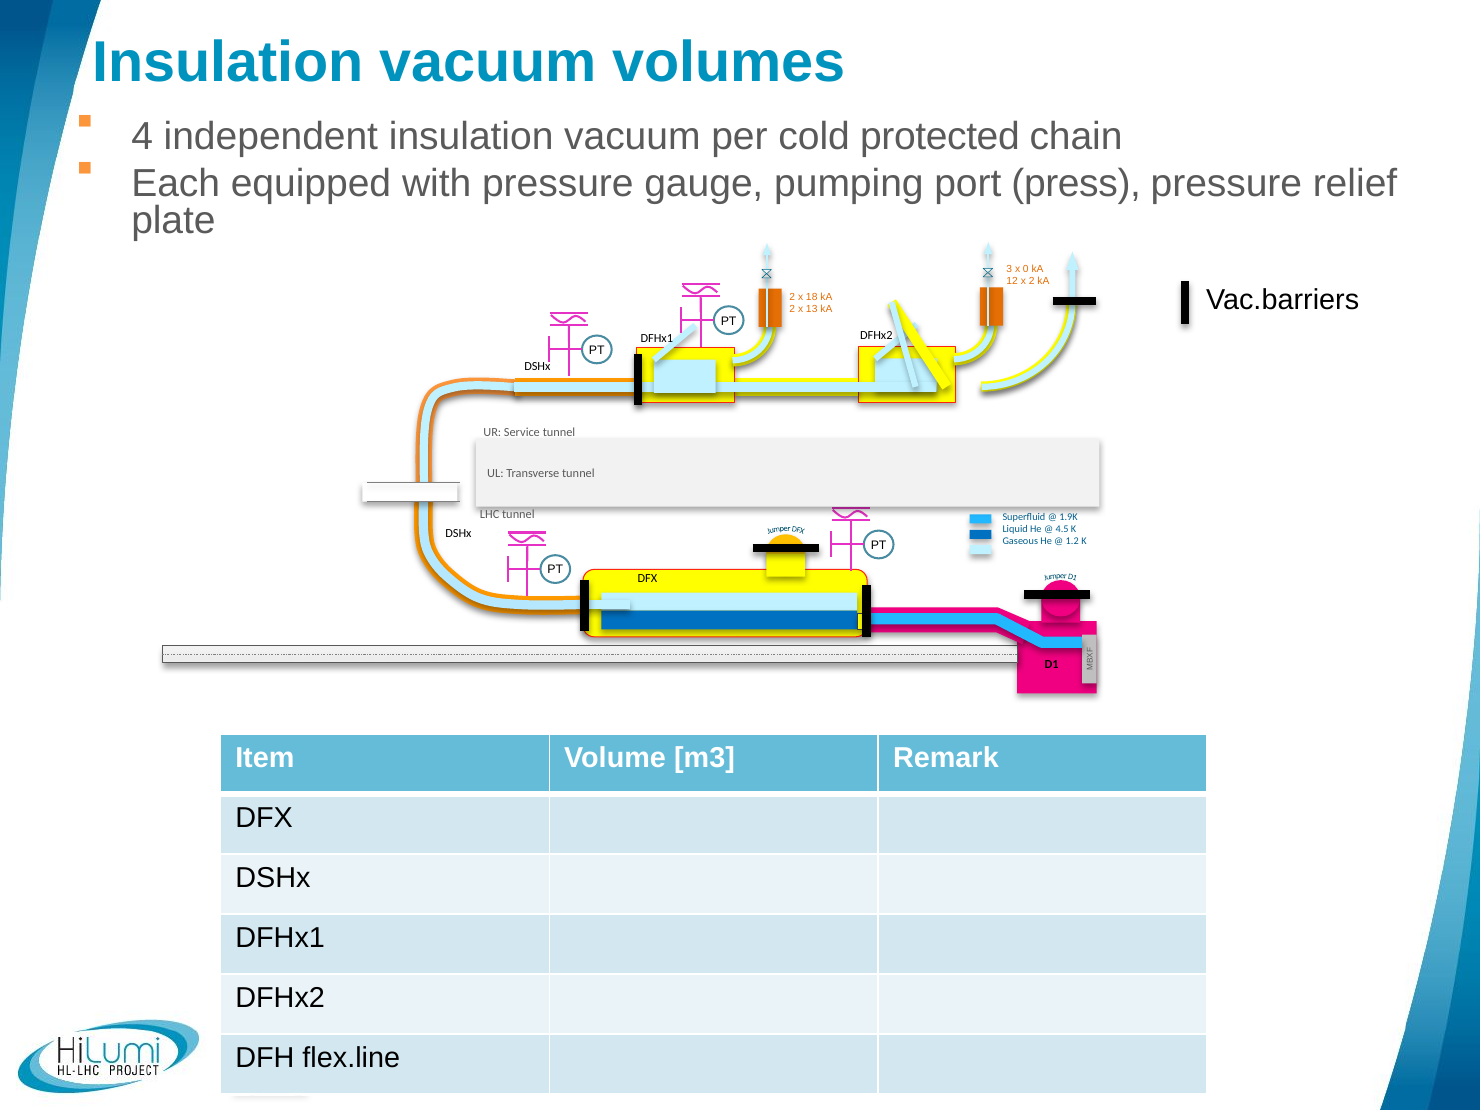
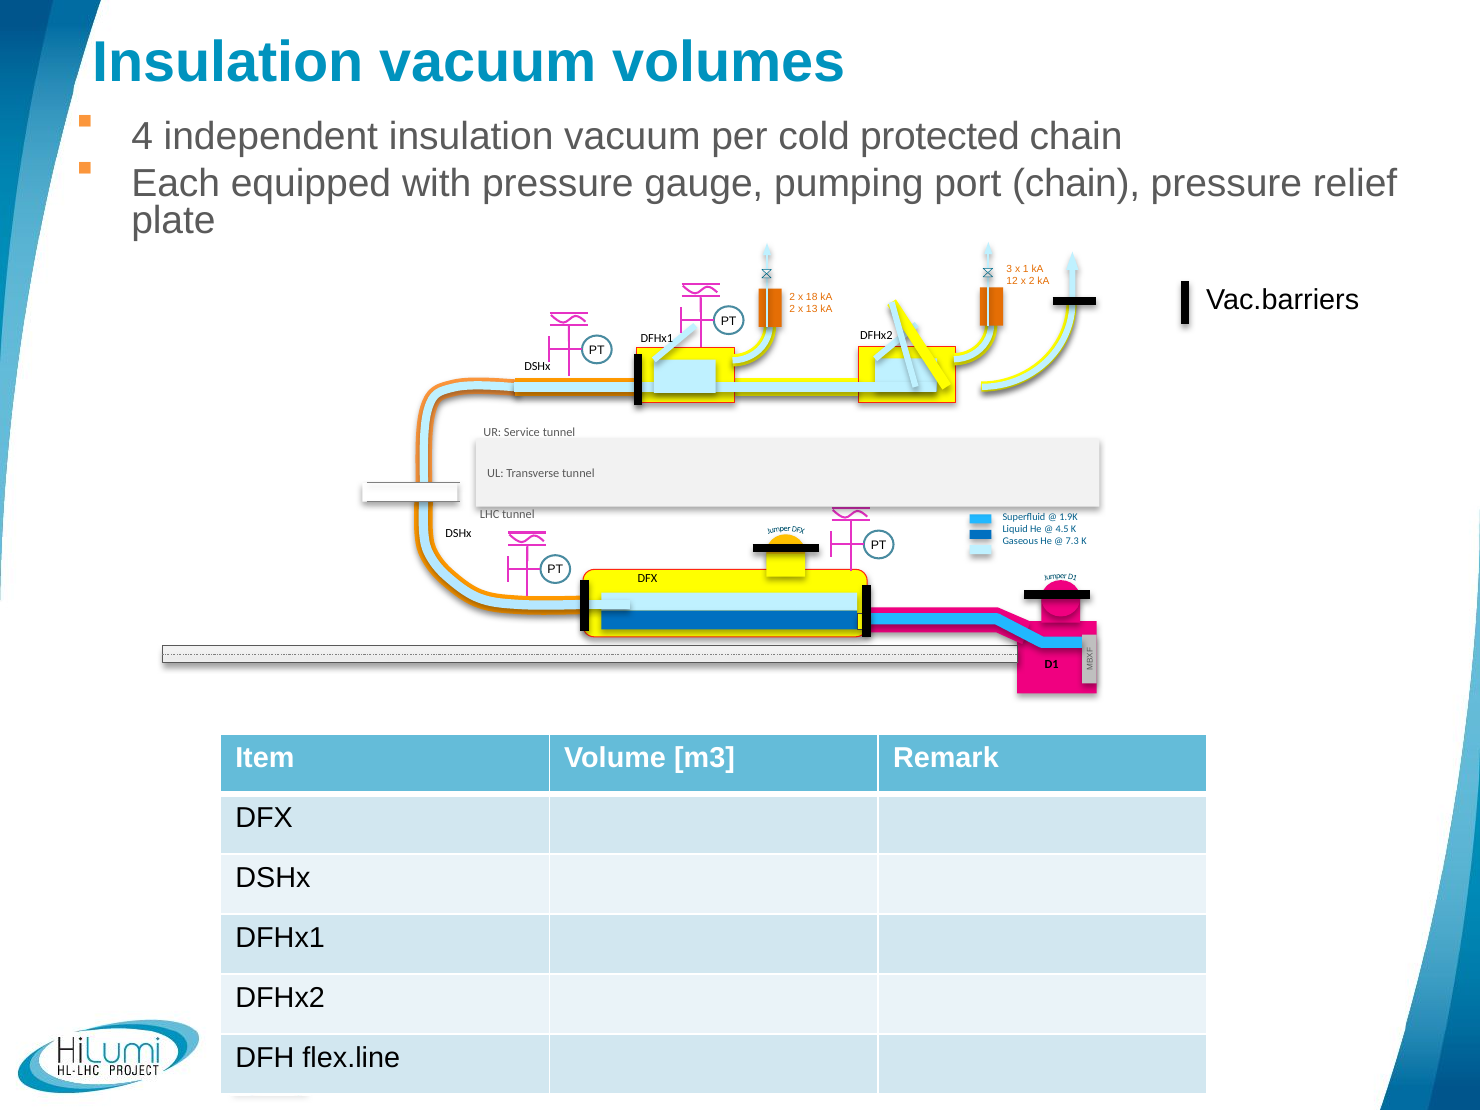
port press: press -> chain
0: 0 -> 1
1.2: 1.2 -> 7.3
